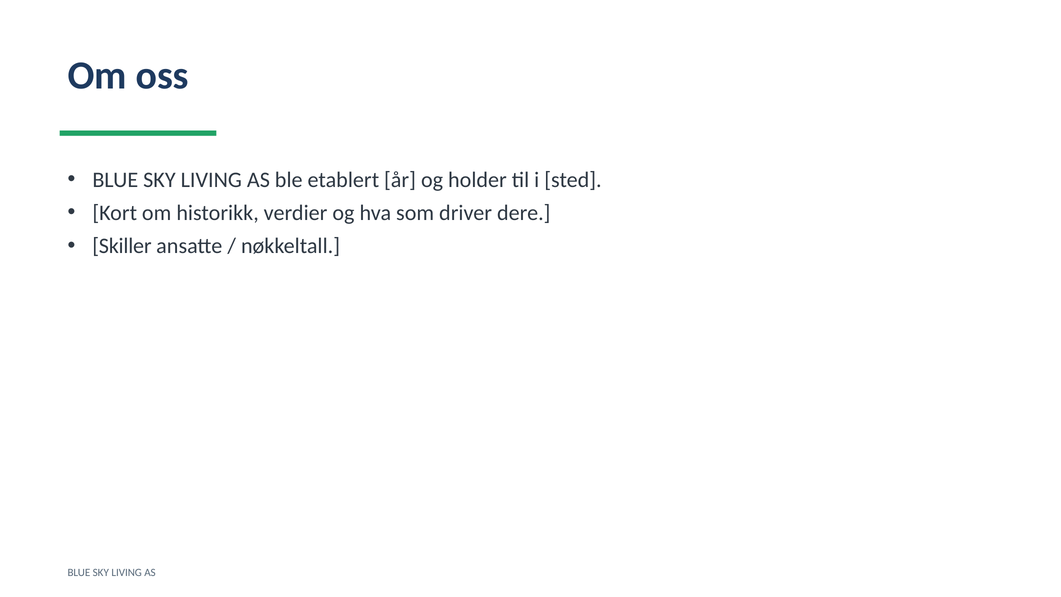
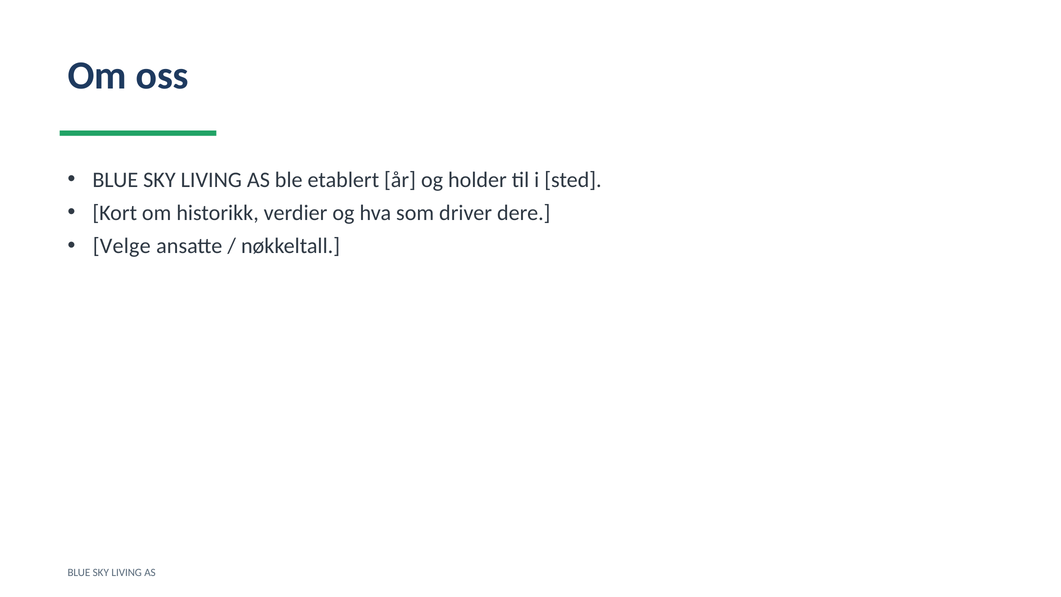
Skiller: Skiller -> Velge
